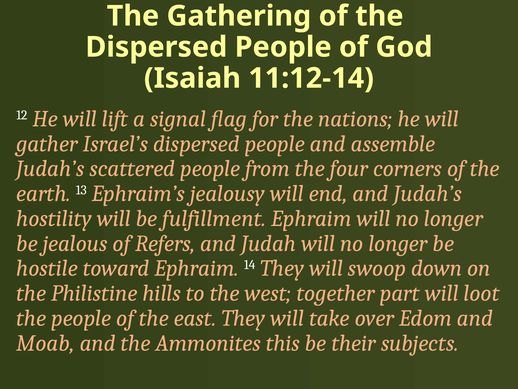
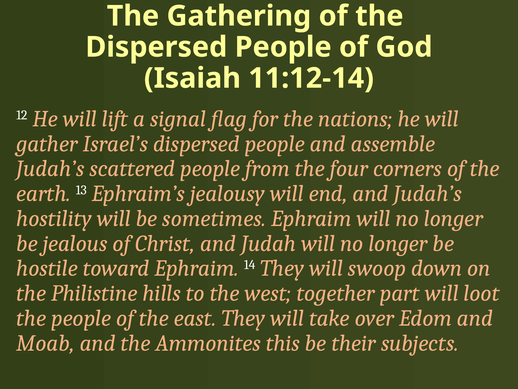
fulfillment: fulfillment -> sometimes
Refers: Refers -> Christ
